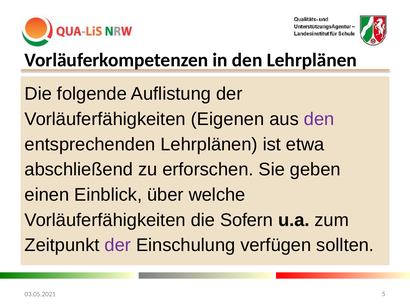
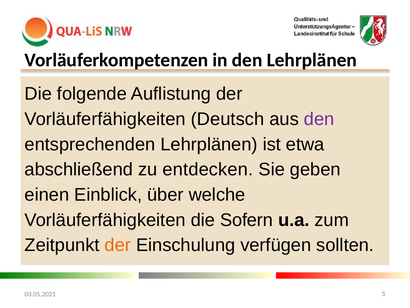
Eigenen: Eigenen -> Deutsch
erforschen: erforschen -> entdecken
der at (118, 245) colour: purple -> orange
